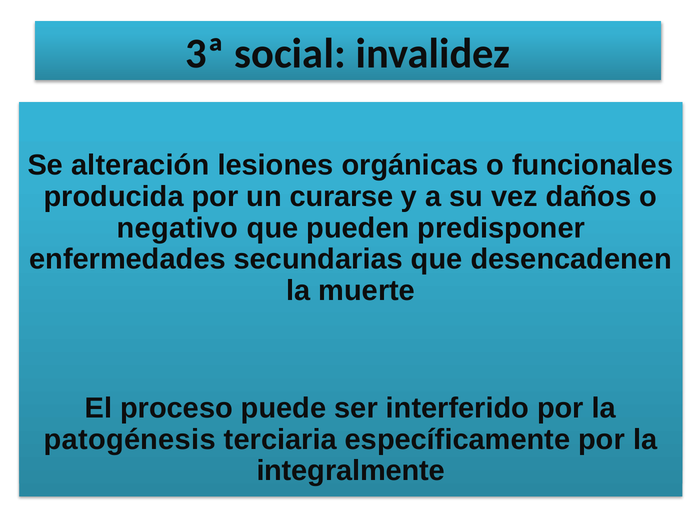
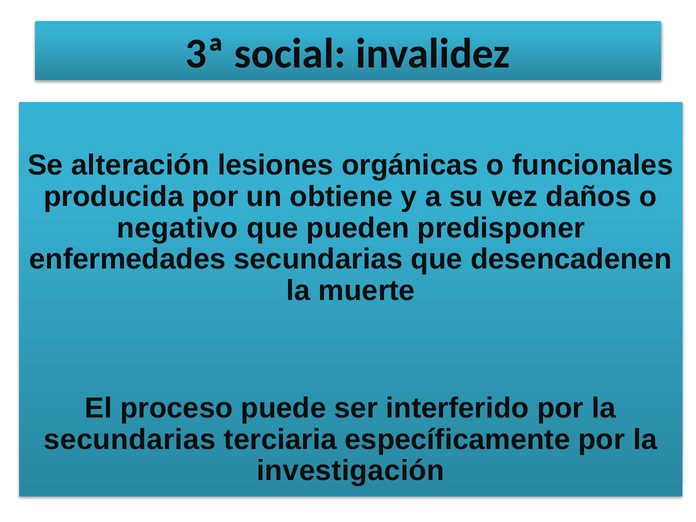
curarse: curarse -> obtiene
patogénesis at (130, 440): patogénesis -> secundarias
integralmente: integralmente -> investigación
